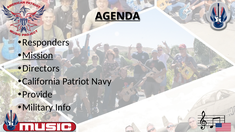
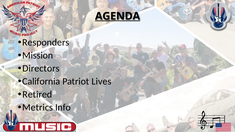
Mission underline: present -> none
Navy: Navy -> Lives
Provide: Provide -> Retired
Military: Military -> Metrics
